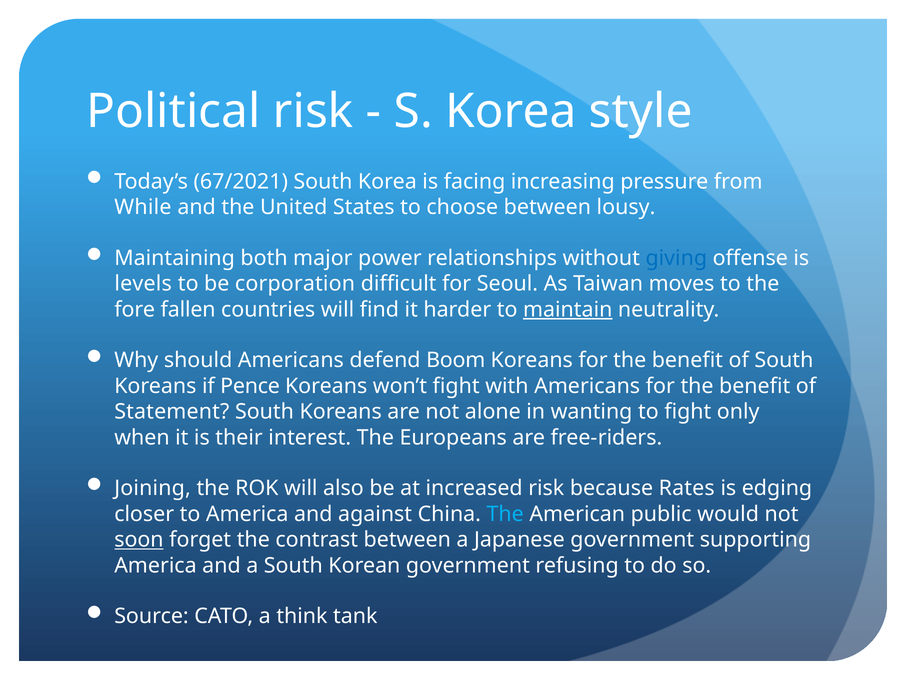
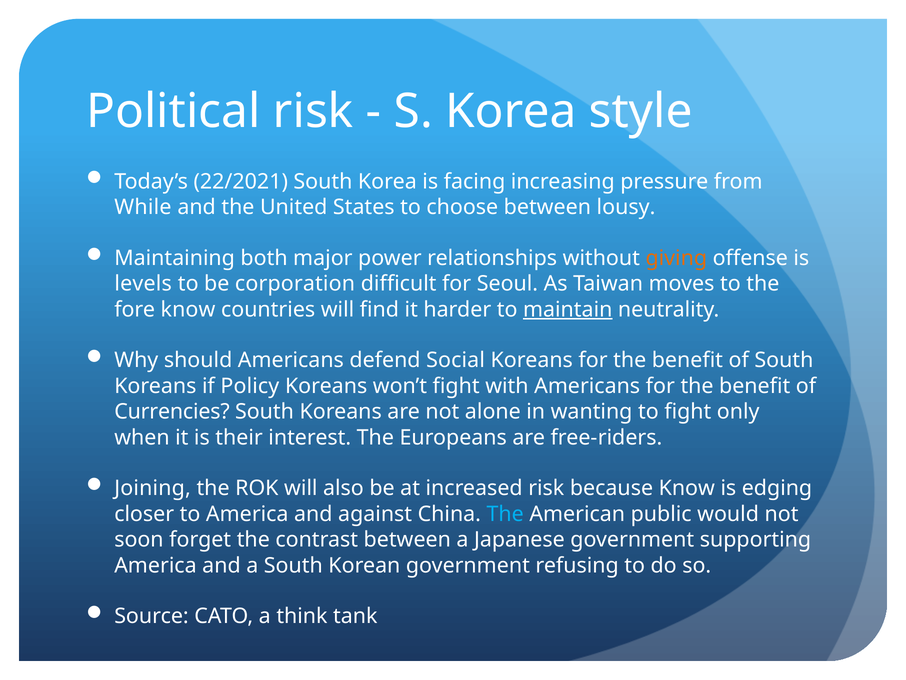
67/2021: 67/2021 -> 22/2021
giving colour: blue -> orange
fore fallen: fallen -> know
Boom: Boom -> Social
Pence: Pence -> Policy
Statement: Statement -> Currencies
because Rates: Rates -> Know
soon underline: present -> none
